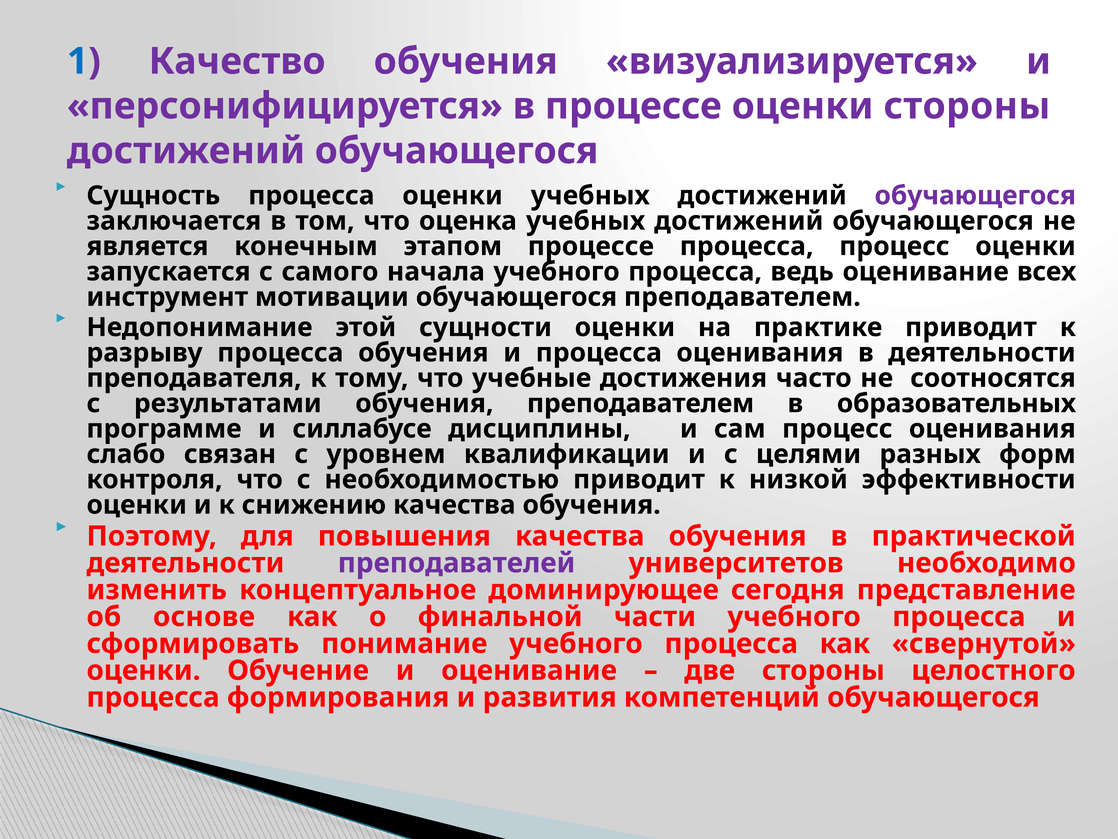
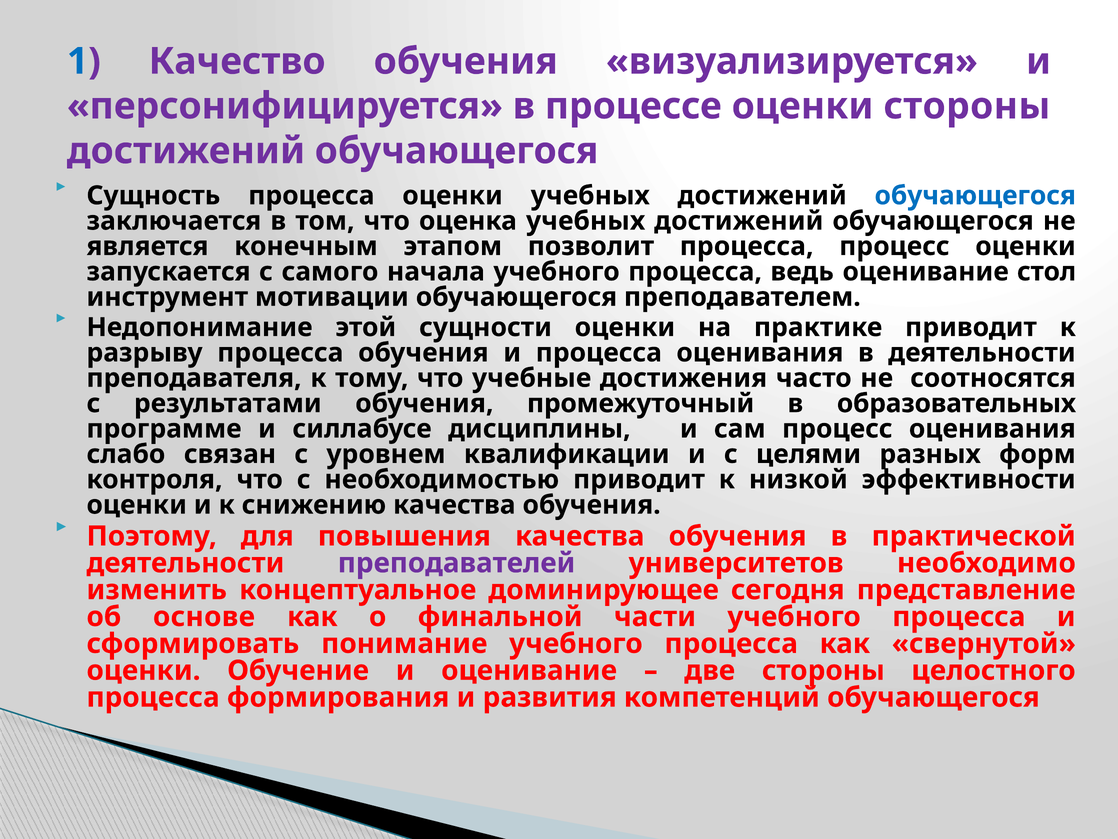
обучающегося at (975, 195) colour: purple -> blue
этапом процессе: процессе -> позволит
всех: всех -> стол
обучения преподавателем: преподавателем -> промежуточный
